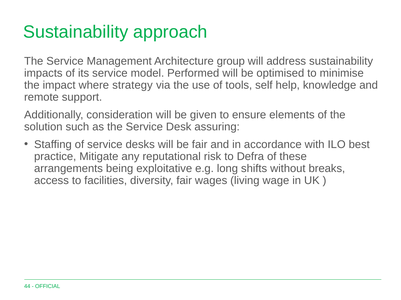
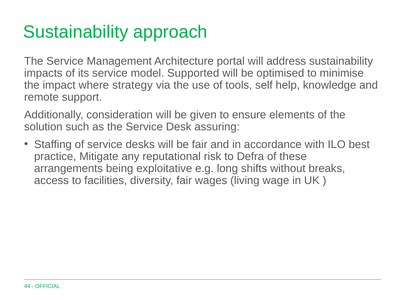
group: group -> portal
Performed: Performed -> Supported
